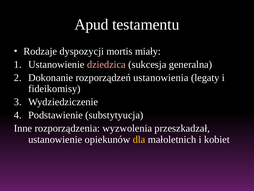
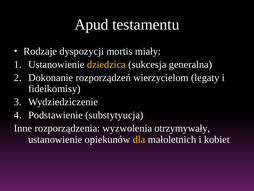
dziedzica colour: pink -> yellow
ustanowienia: ustanowienia -> wierzycielom
przeszkadzał: przeszkadzał -> otrzymywały
